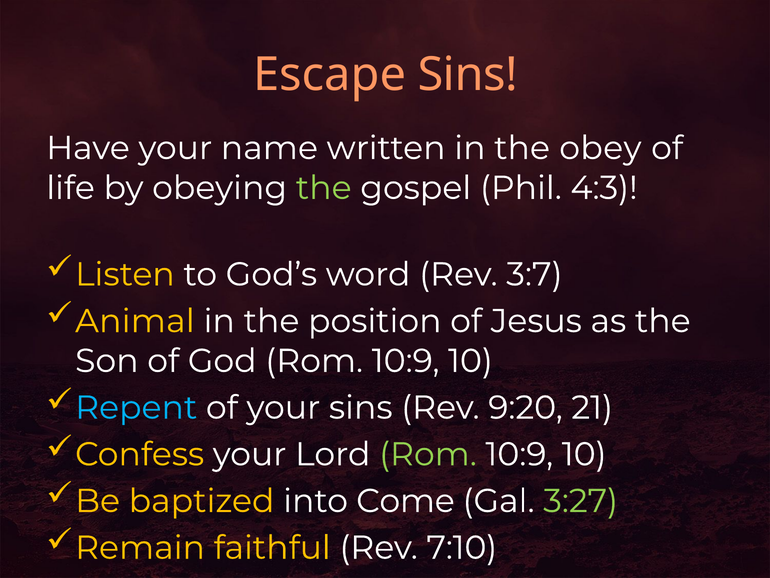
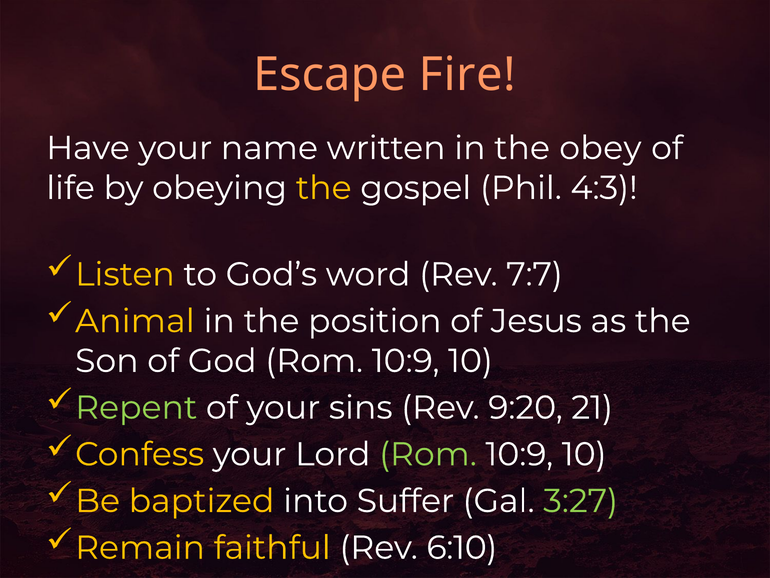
Escape Sins: Sins -> Fire
the at (324, 188) colour: light green -> yellow
3:7: 3:7 -> 7:7
Repent colour: light blue -> light green
Come: Come -> Suffer
7:10: 7:10 -> 6:10
